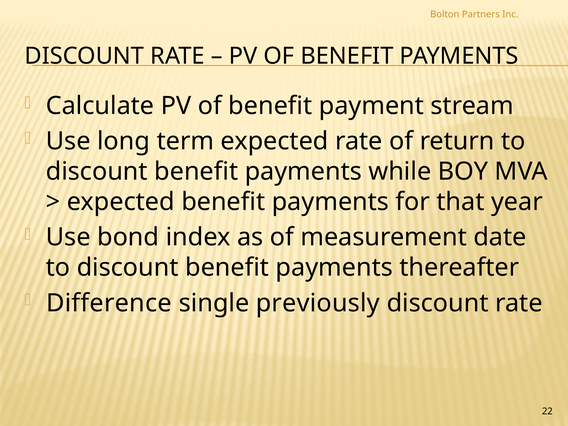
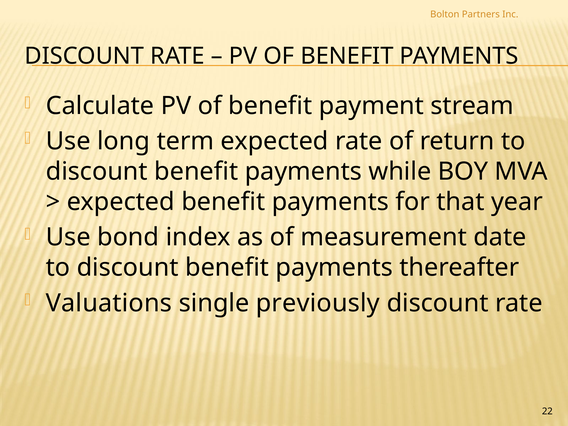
Difference: Difference -> Valuations
